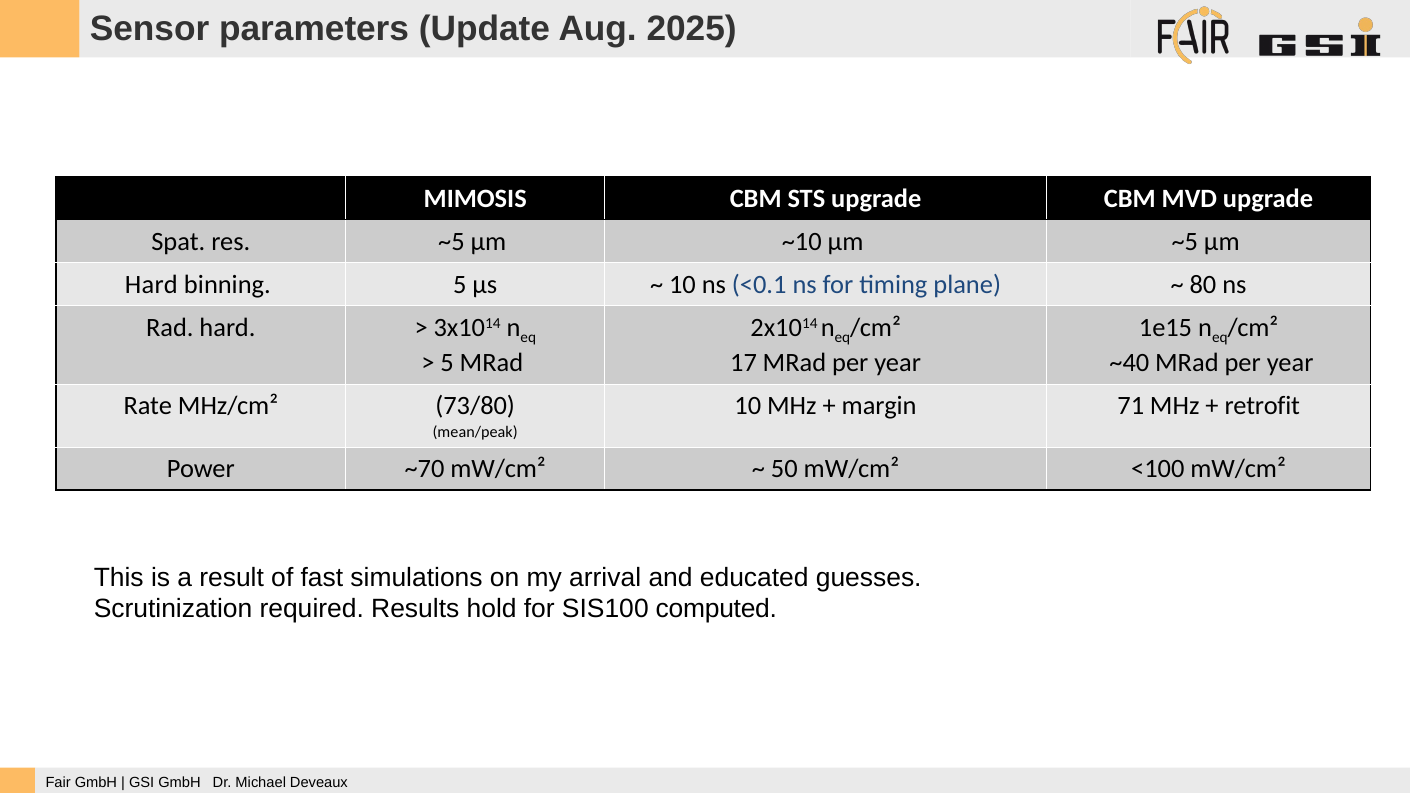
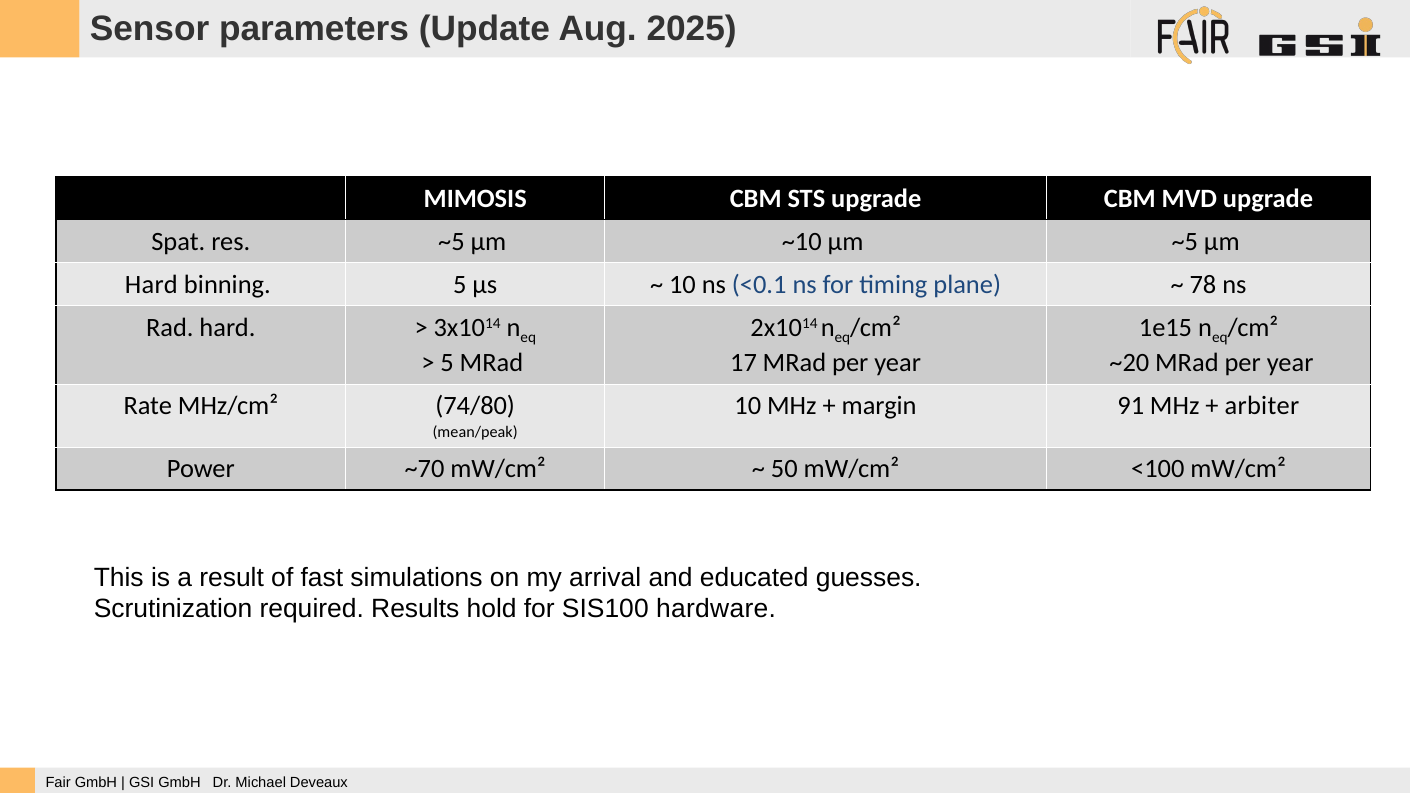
80: 80 -> 78
~40: ~40 -> ~20
73/80: 73/80 -> 74/80
71: 71 -> 91
retrofit: retrofit -> arbiter
computed: computed -> hardware
